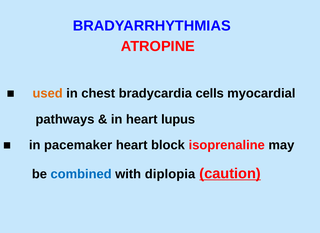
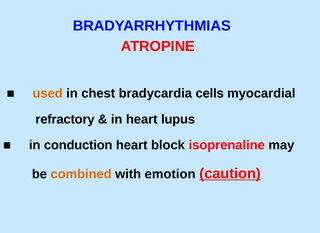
pathways: pathways -> refractory
pacemaker: pacemaker -> conduction
combined colour: blue -> orange
diplopia: diplopia -> emotion
